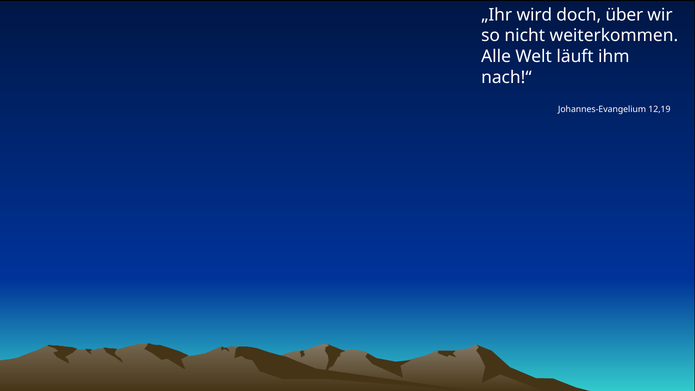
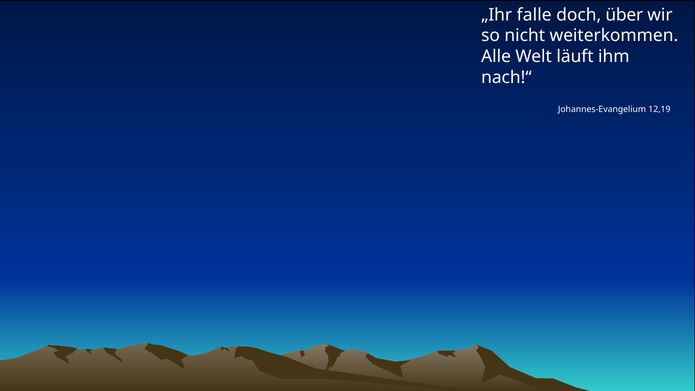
wird: wird -> falle
